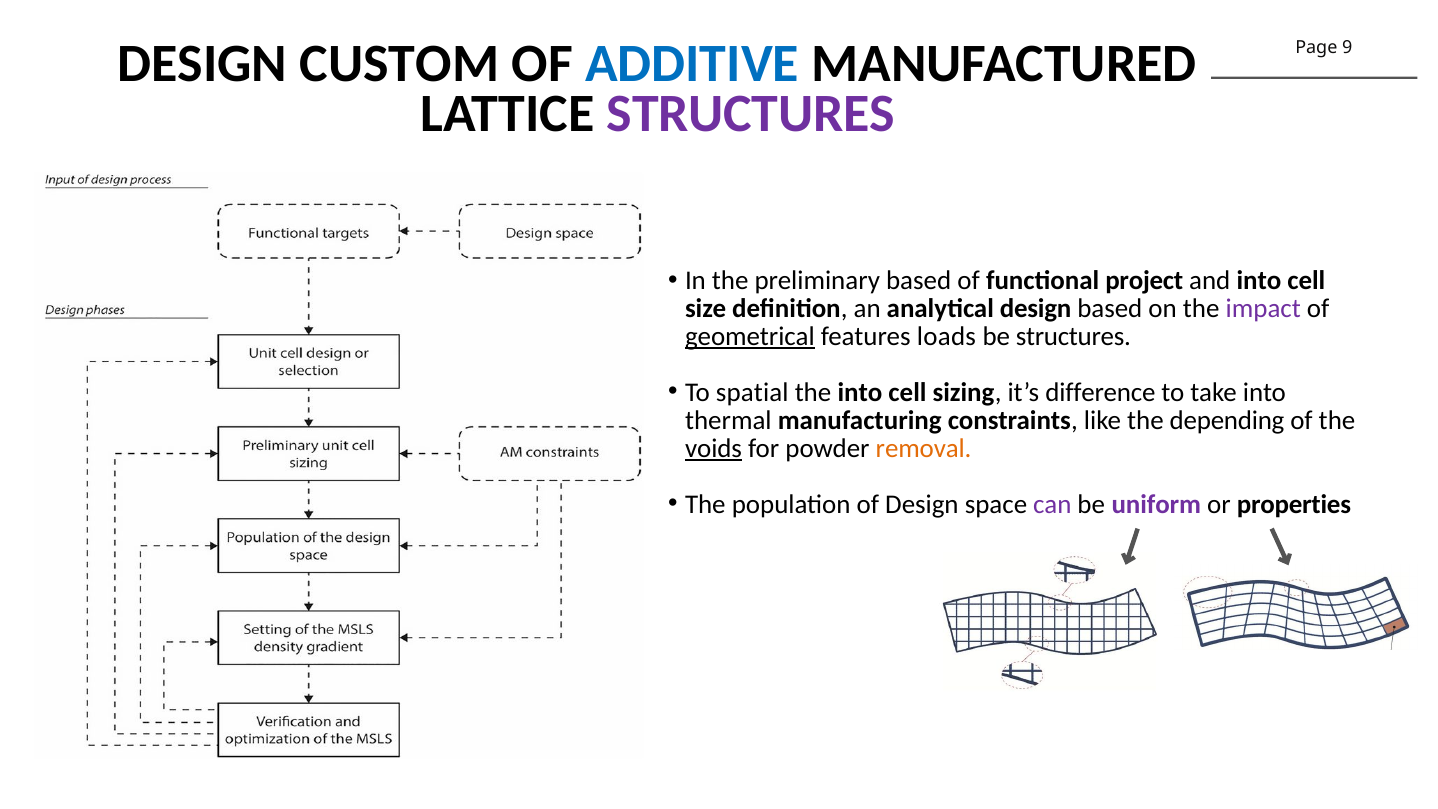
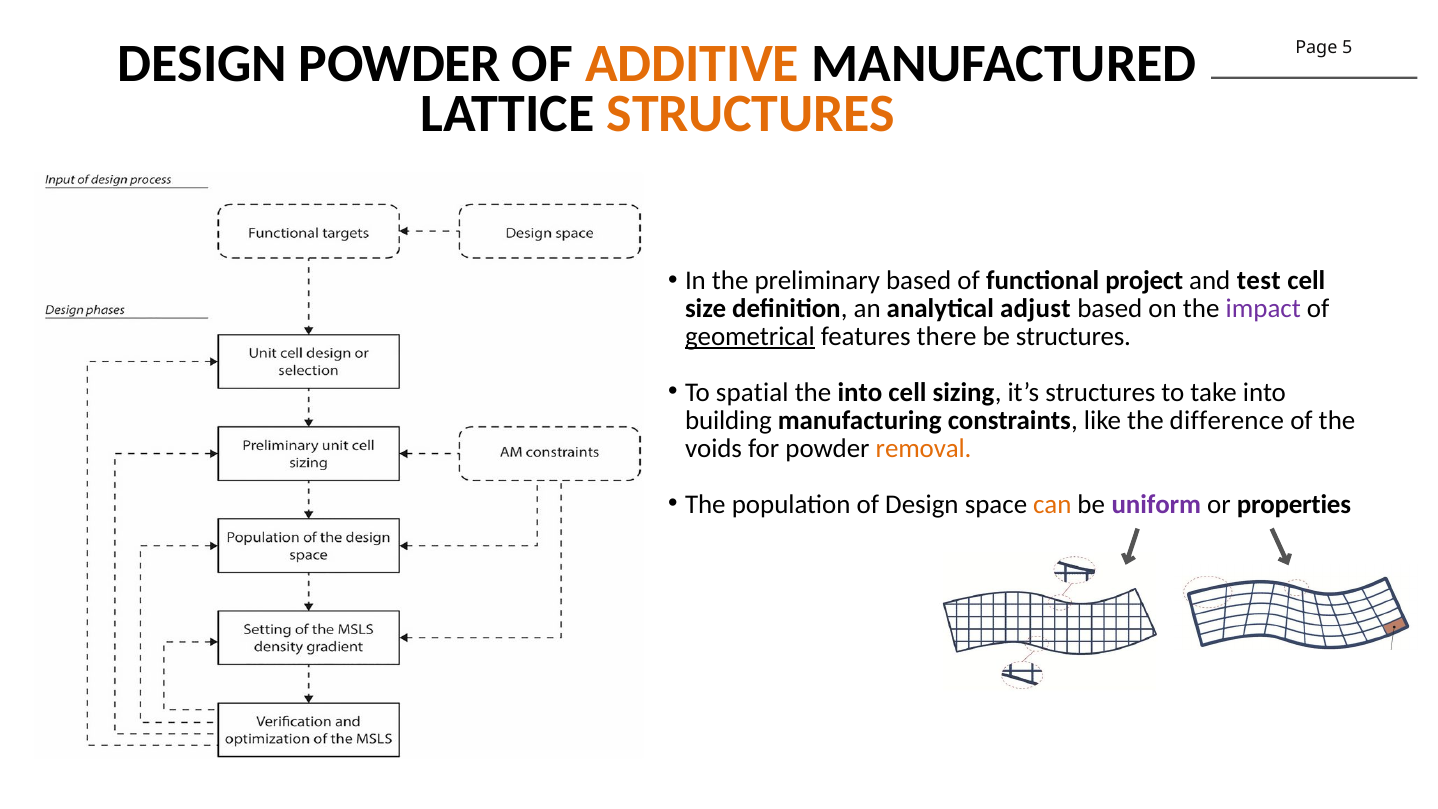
DESIGN CUSTOM: CUSTOM -> POWDER
ADDITIVE colour: blue -> orange
9: 9 -> 5
STRUCTURES at (751, 114) colour: purple -> orange
and into: into -> test
analytical design: design -> adjust
loads: loads -> there
it’s difference: difference -> structures
thermal: thermal -> building
depending: depending -> difference
voids underline: present -> none
can colour: purple -> orange
